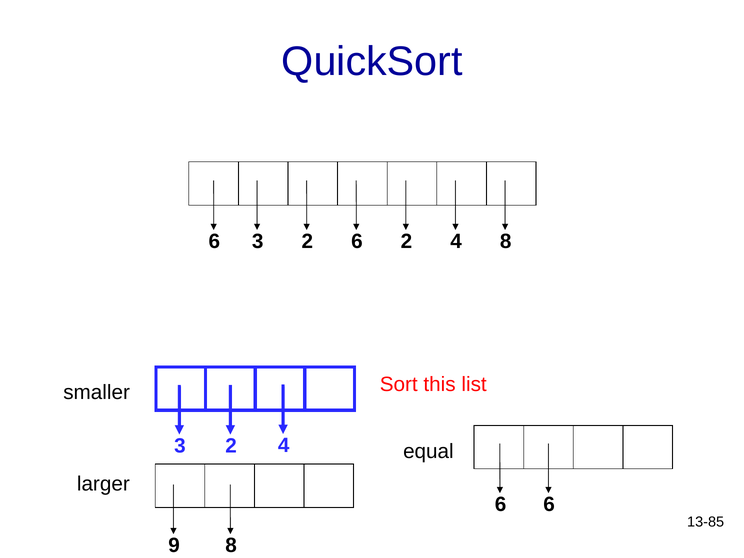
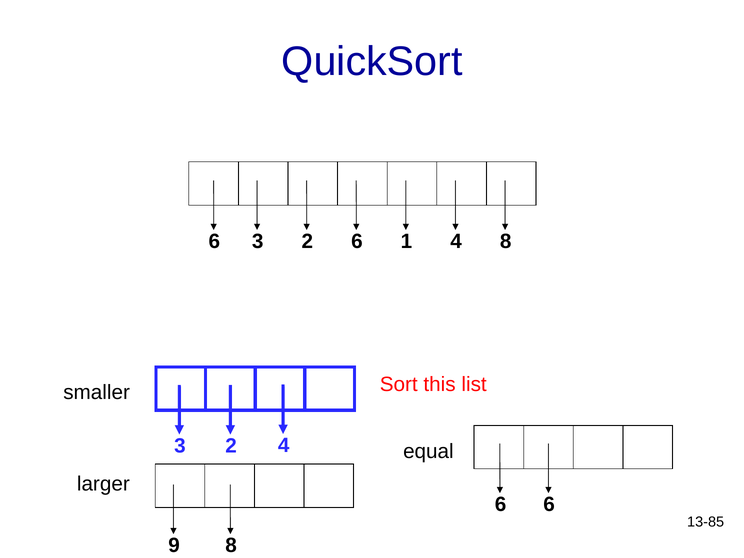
6 2: 2 -> 1
